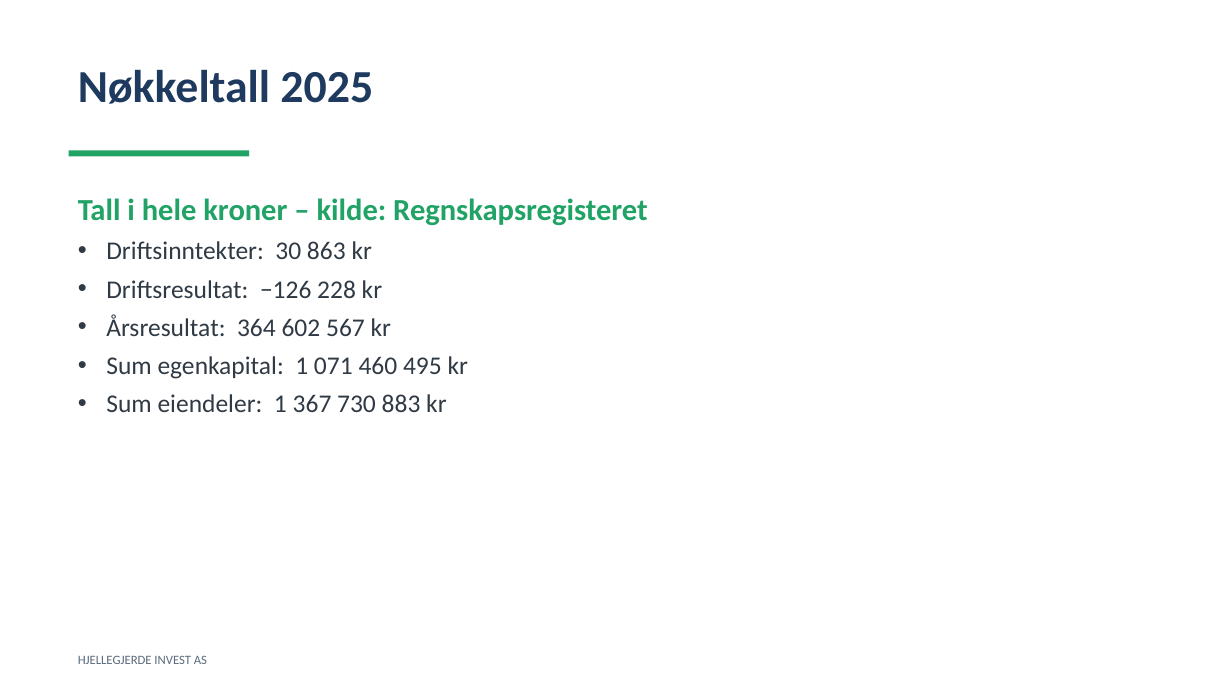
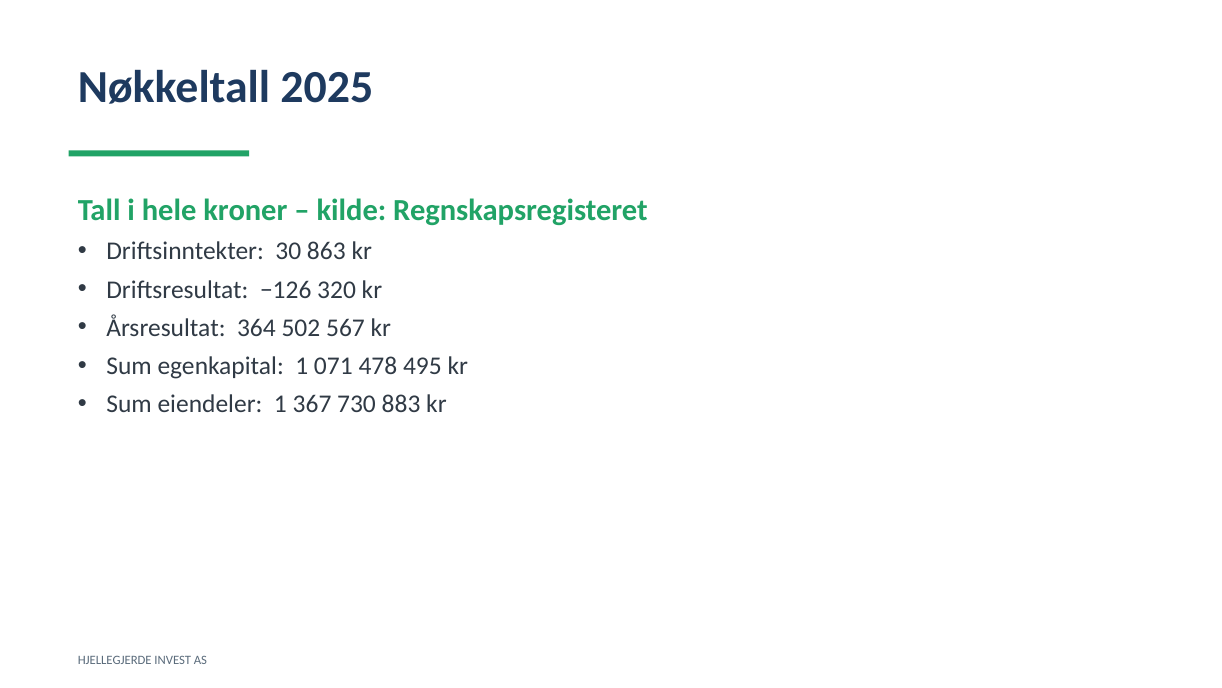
228: 228 -> 320
602: 602 -> 502
460: 460 -> 478
